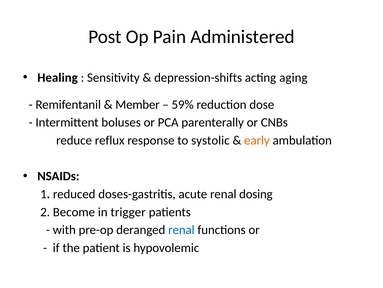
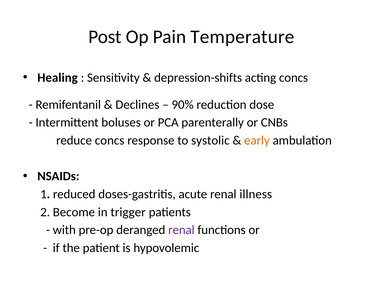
Administered: Administered -> Temperature
acting aging: aging -> concs
Member: Member -> Declines
59%: 59% -> 90%
reflux at (110, 140): reflux -> concs
dosing: dosing -> illness
renal at (181, 229) colour: blue -> purple
